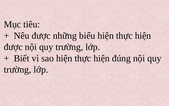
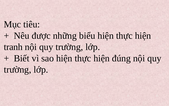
được at (13, 47): được -> tranh
